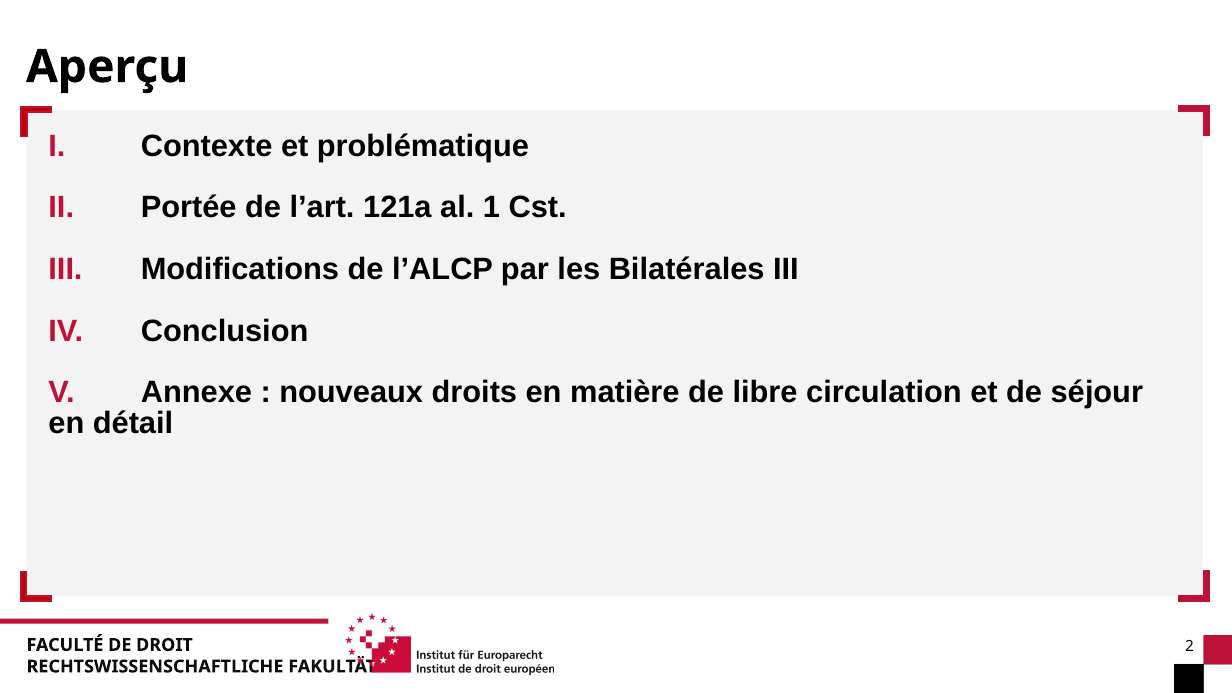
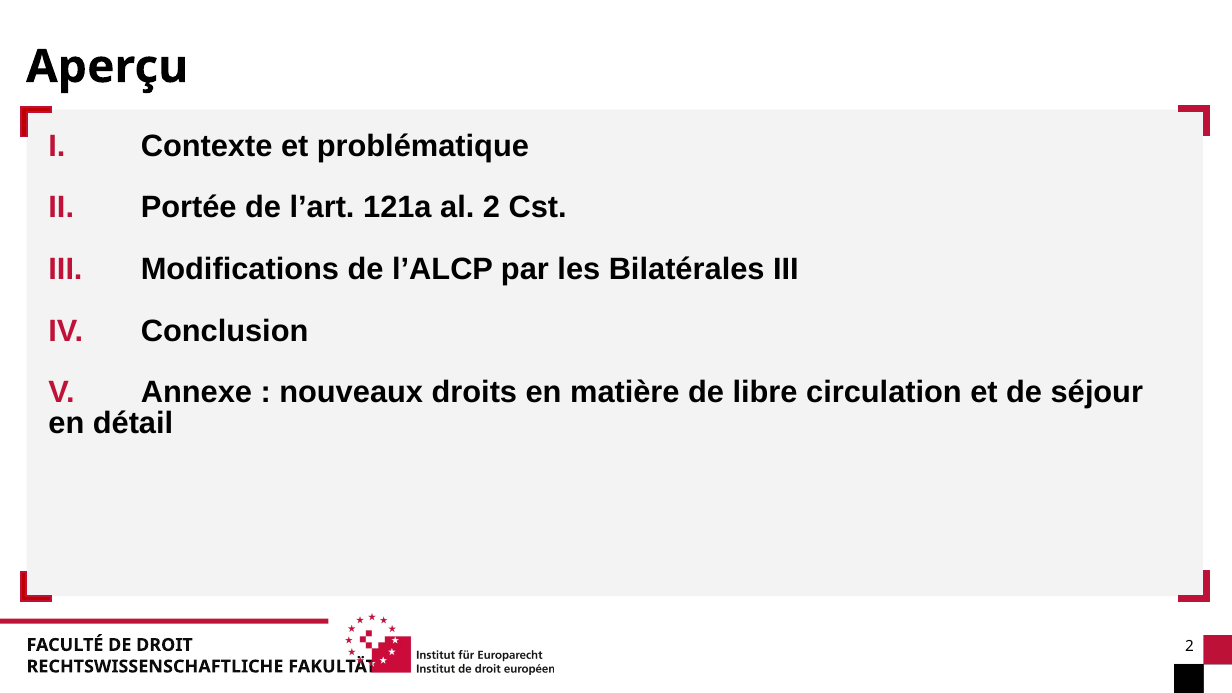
al 1: 1 -> 2
